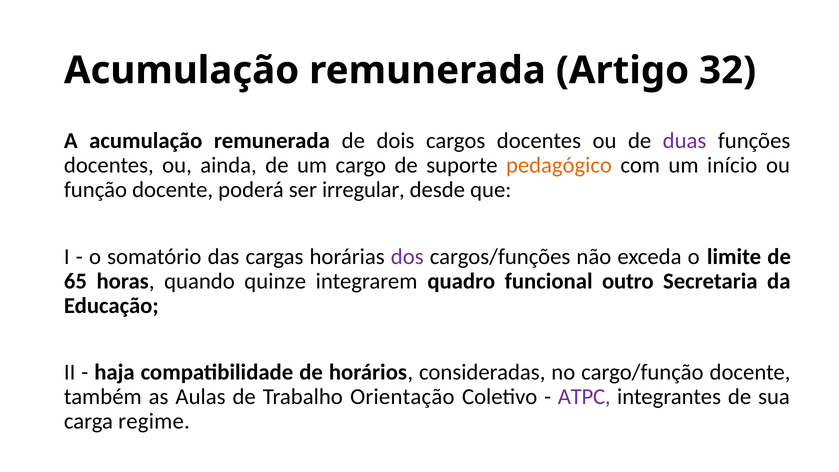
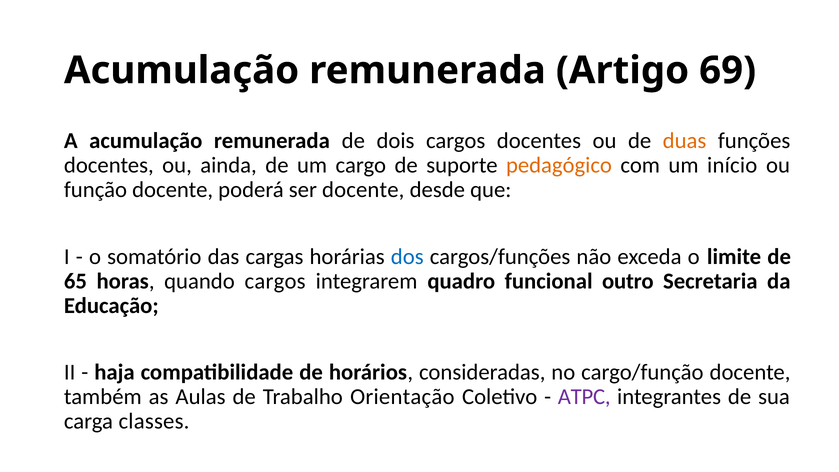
32: 32 -> 69
duas colour: purple -> orange
ser irregular: irregular -> docente
dos colour: purple -> blue
quando quinze: quinze -> cargos
regime: regime -> classes
